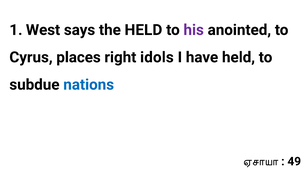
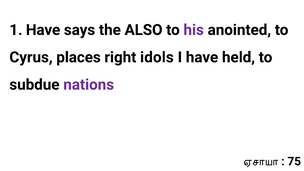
1 West: West -> Have
the HELD: HELD -> ALSO
nations colour: blue -> purple
49: 49 -> 75
